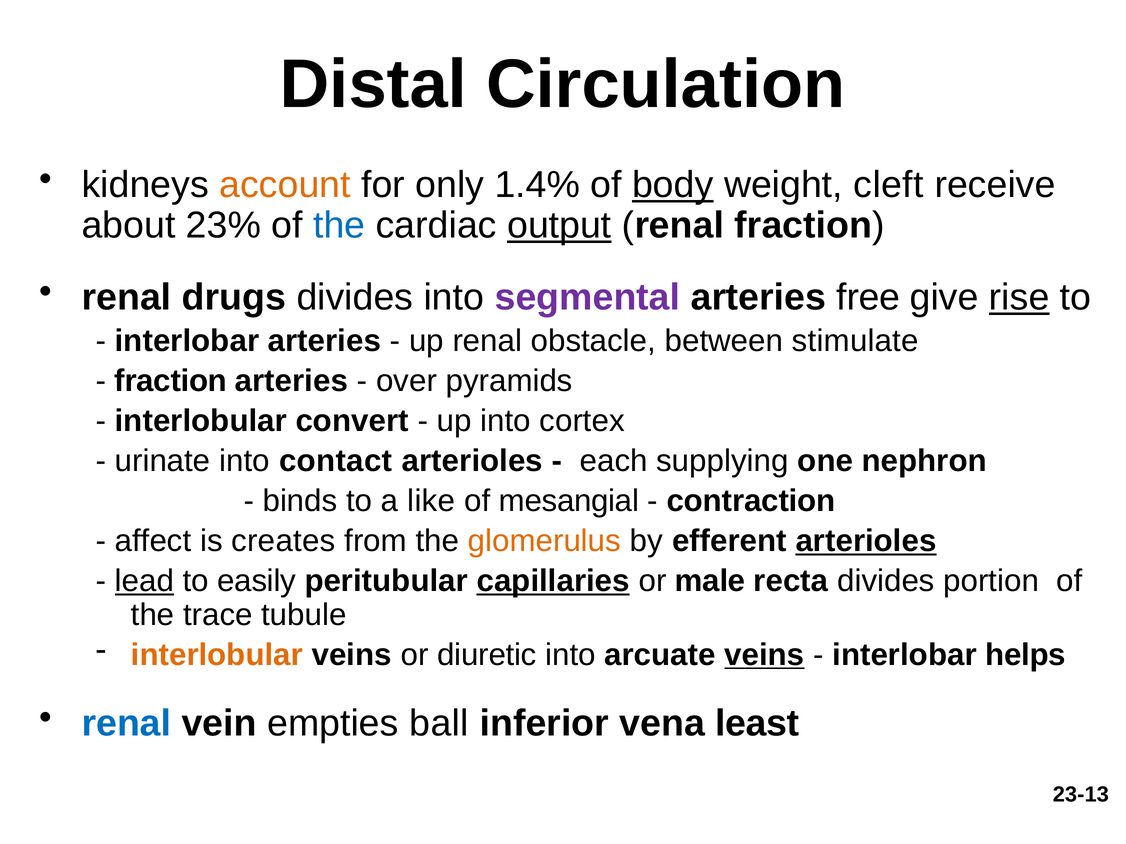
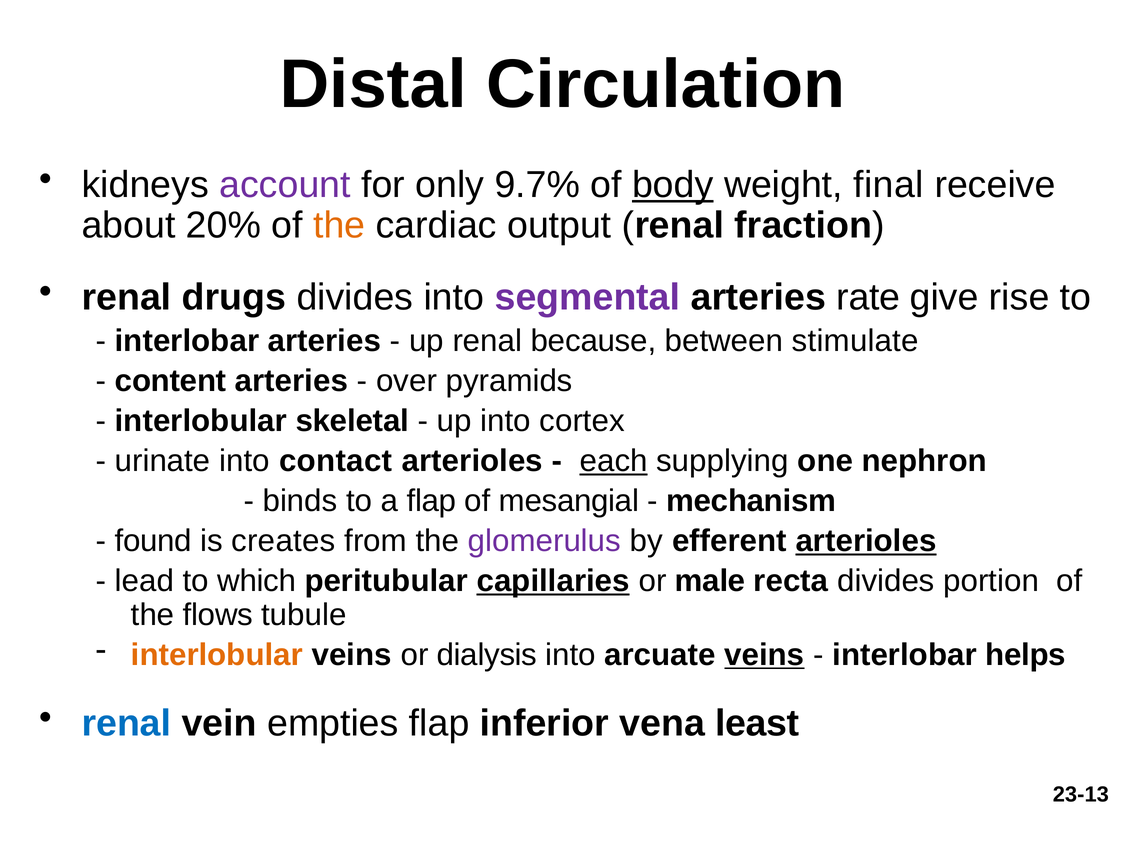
account colour: orange -> purple
1.4%: 1.4% -> 9.7%
cleft: cleft -> final
23%: 23% -> 20%
the at (339, 226) colour: blue -> orange
output underline: present -> none
free: free -> rate
rise underline: present -> none
obstacle: obstacle -> because
fraction at (171, 381): fraction -> content
convert: convert -> skeletal
each underline: none -> present
a like: like -> flap
contraction: contraction -> mechanism
affect: affect -> found
glomerulus colour: orange -> purple
lead underline: present -> none
easily: easily -> which
trace: trace -> flows
diuretic: diuretic -> dialysis
empties ball: ball -> flap
